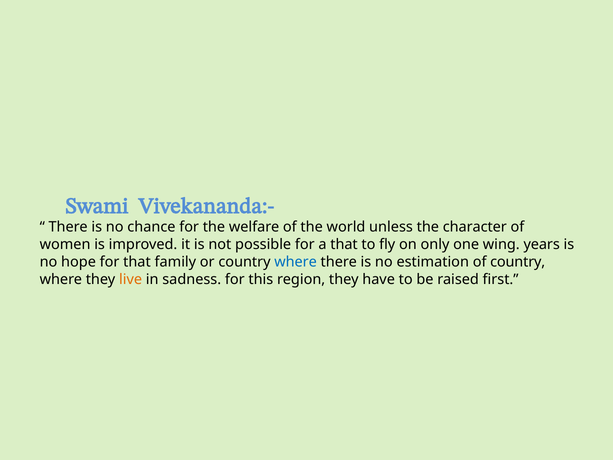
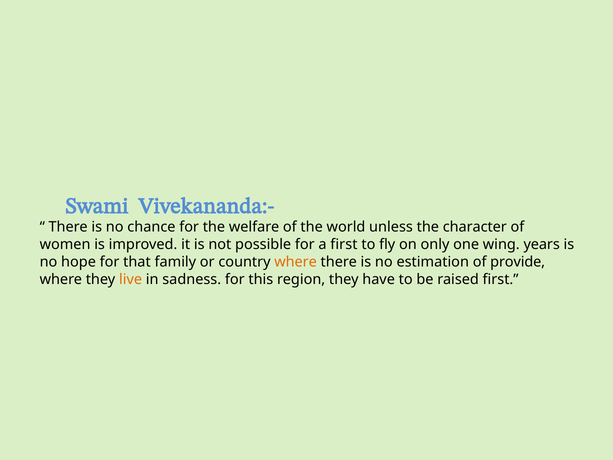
a that: that -> first
where at (296, 262) colour: blue -> orange
of country: country -> provide
